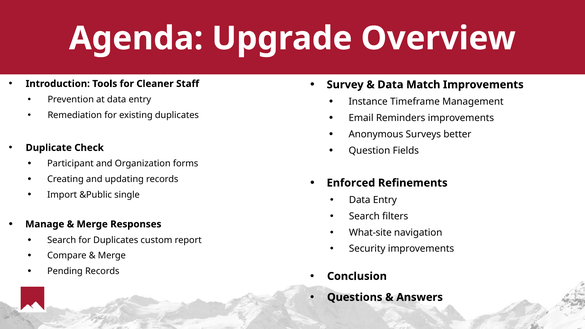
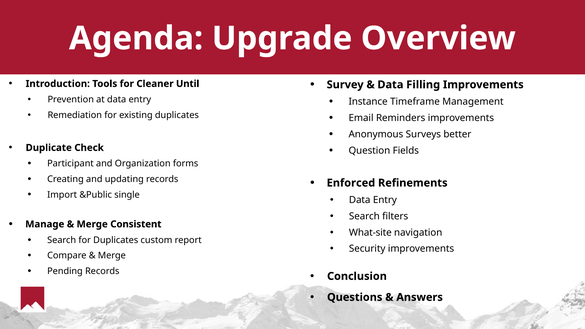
Match: Match -> Filling
Staff: Staff -> Until
Responses: Responses -> Consistent
